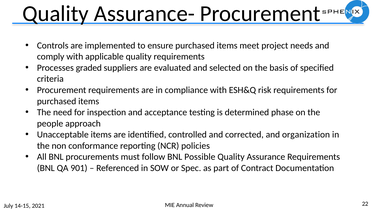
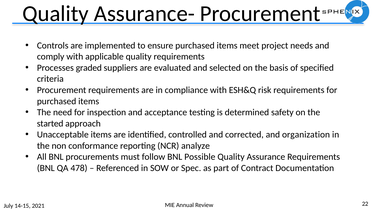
phase: phase -> safety
people: people -> started
policies: policies -> analyze
901: 901 -> 478
